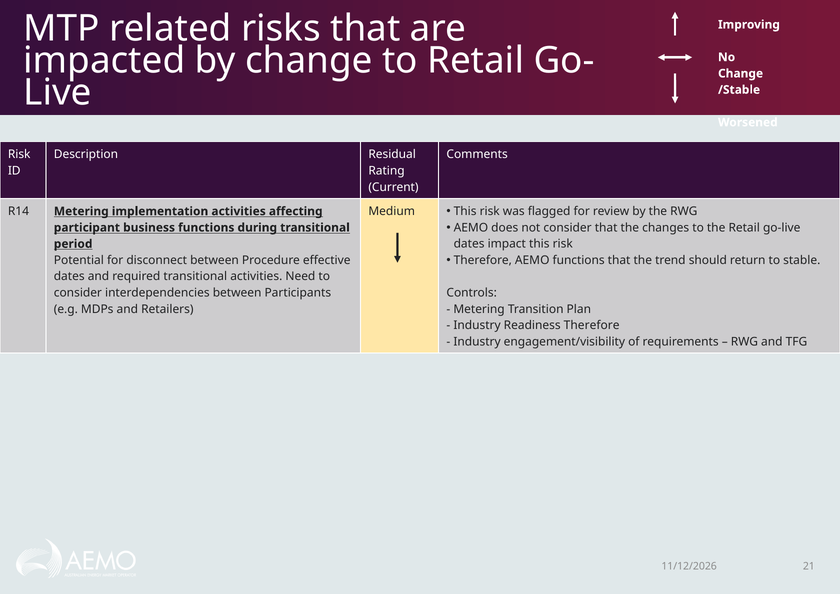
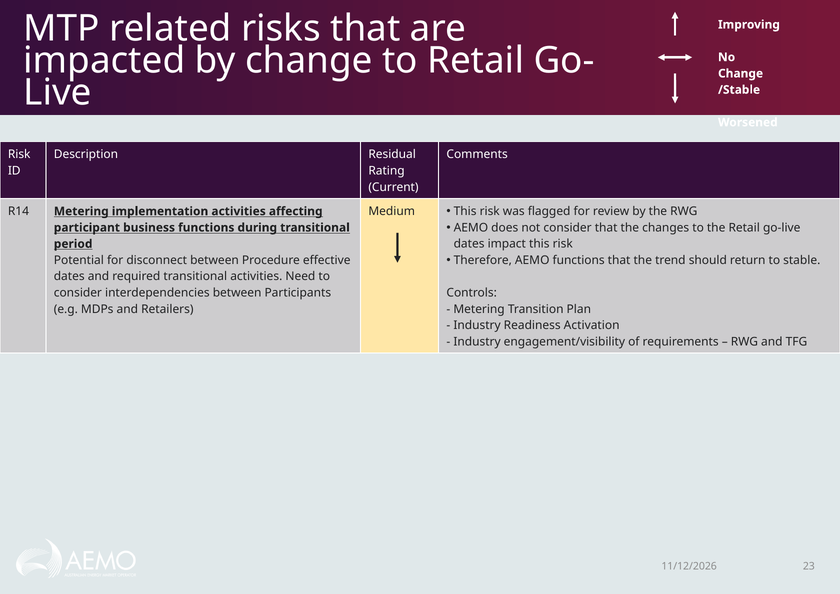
Readiness Therefore: Therefore -> Activation
21: 21 -> 23
